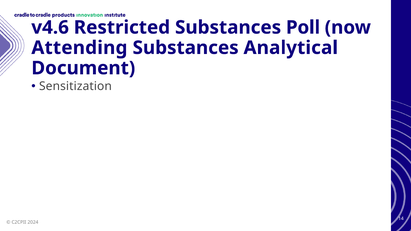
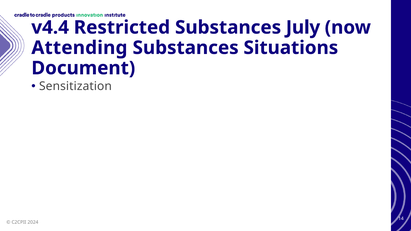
v4.6: v4.6 -> v4.4
Poll: Poll -> July
Analytical: Analytical -> Situations
